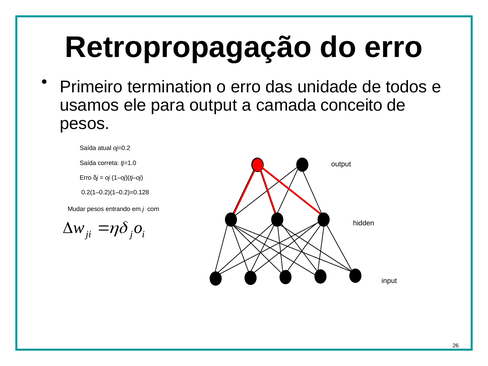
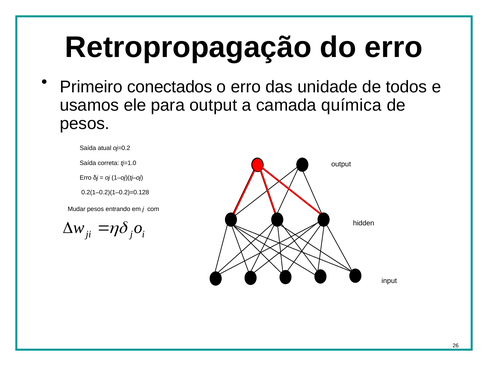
termination: termination -> conectados
conceito: conceito -> química
